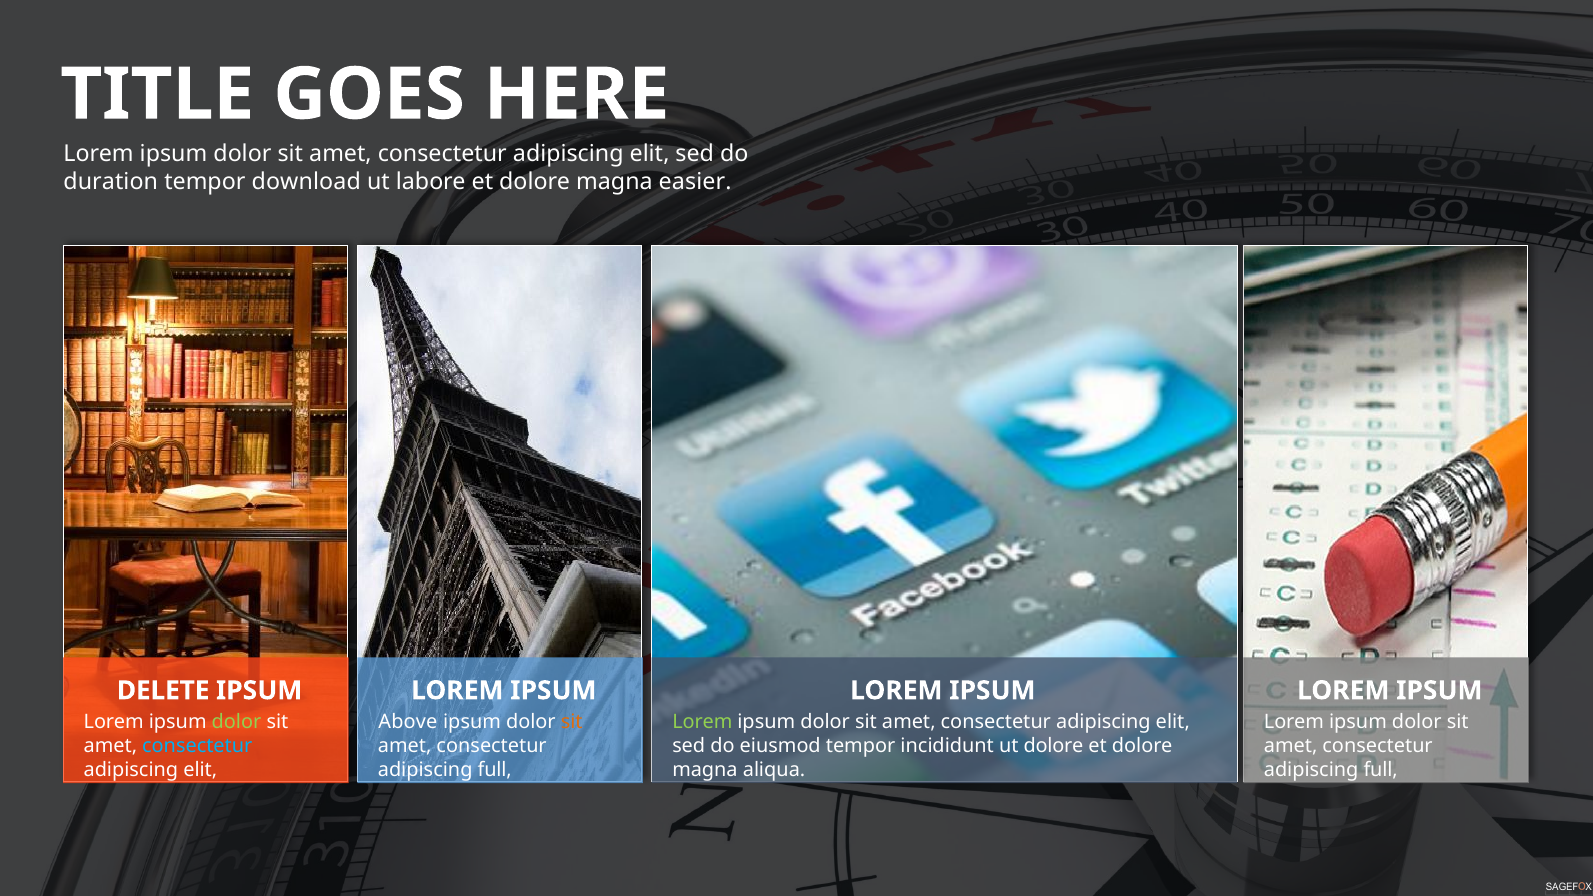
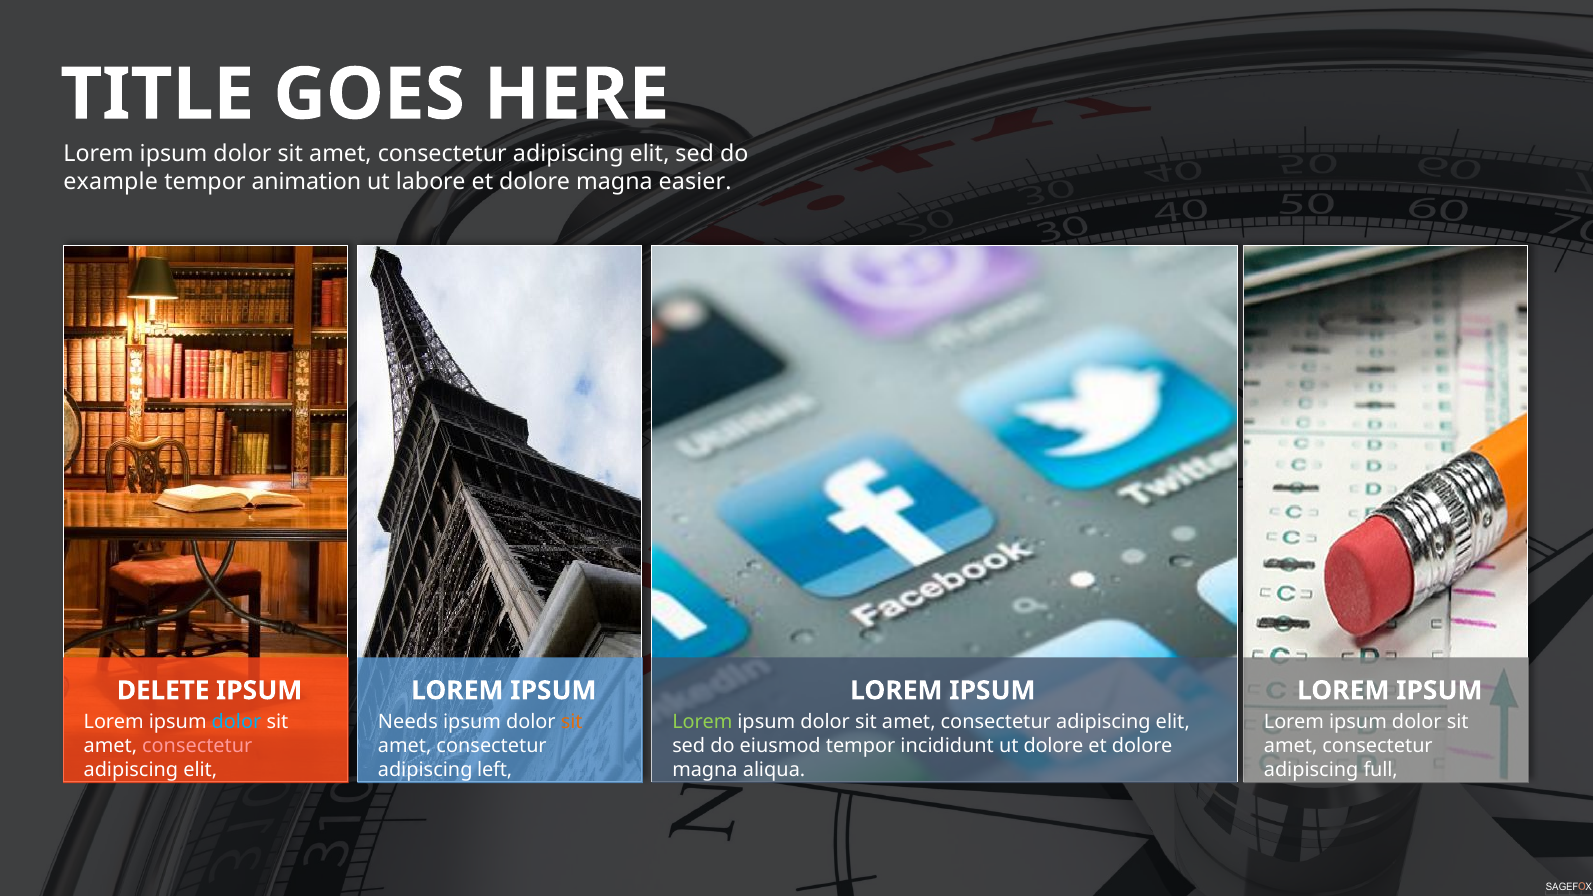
duration: duration -> example
download: download -> animation
dolor at (236, 722) colour: light green -> light blue
Above: Above -> Needs
consectetur at (197, 746) colour: light blue -> pink
full at (495, 770): full -> left
